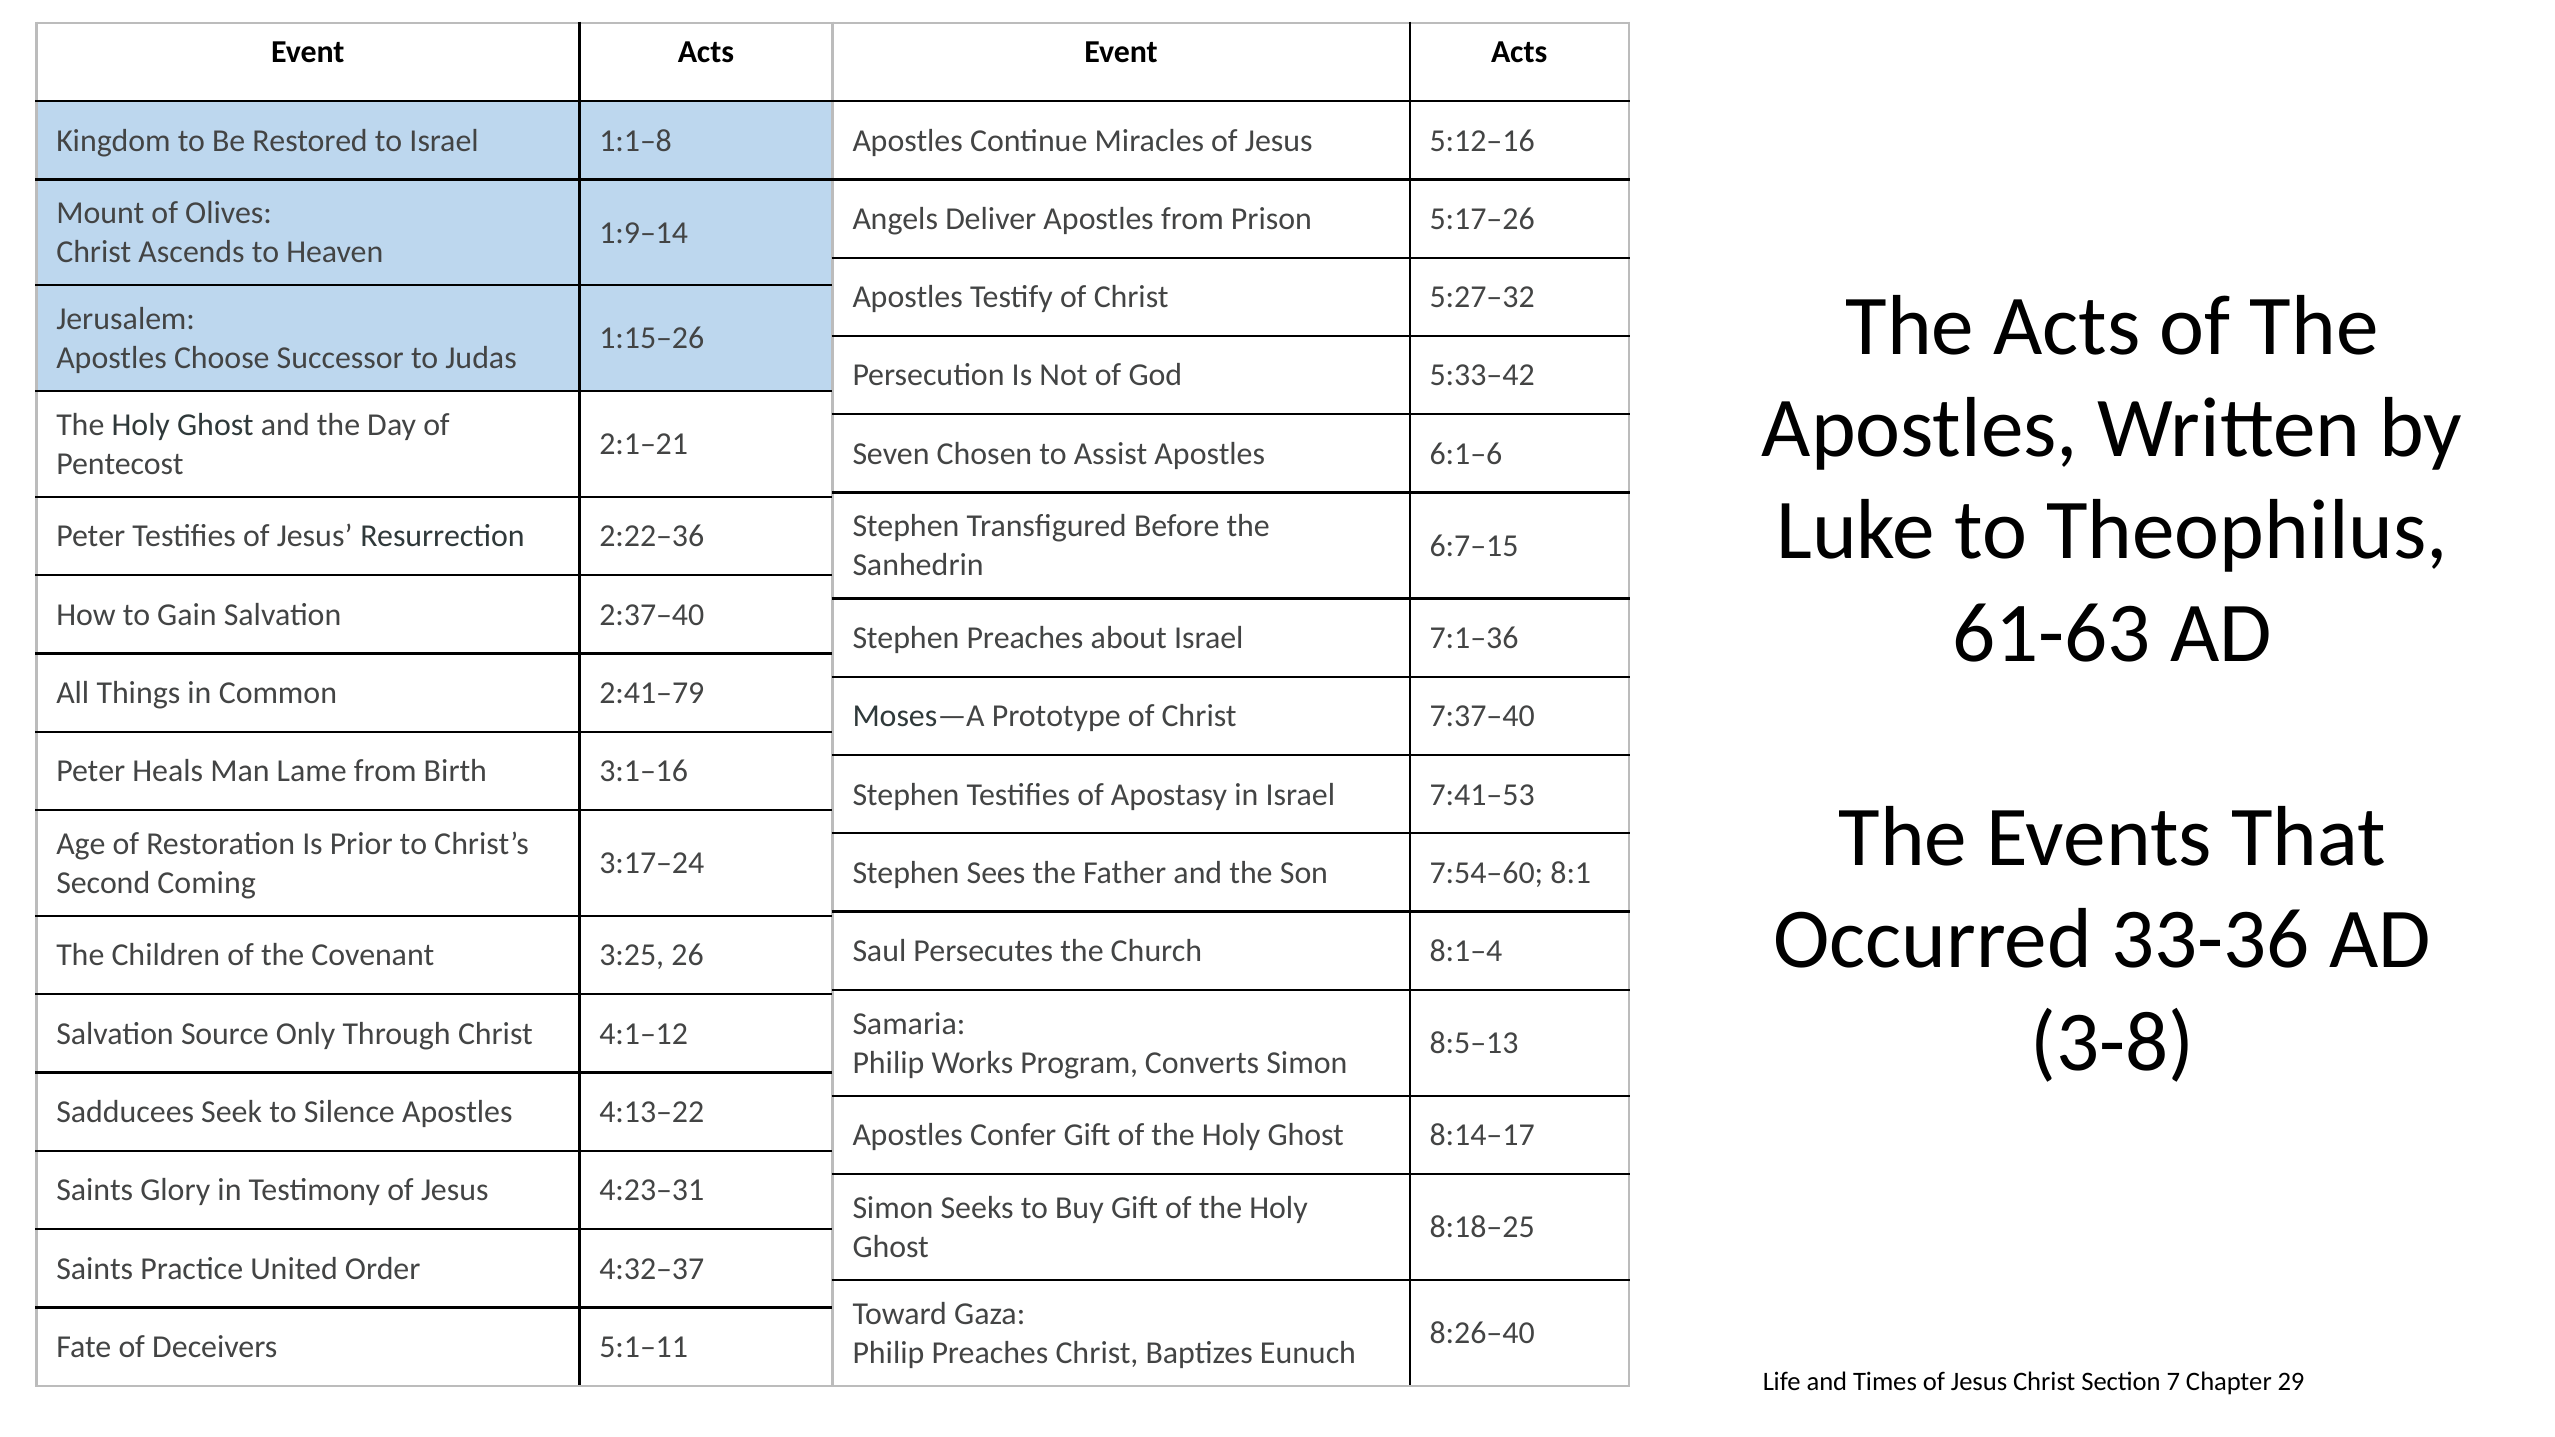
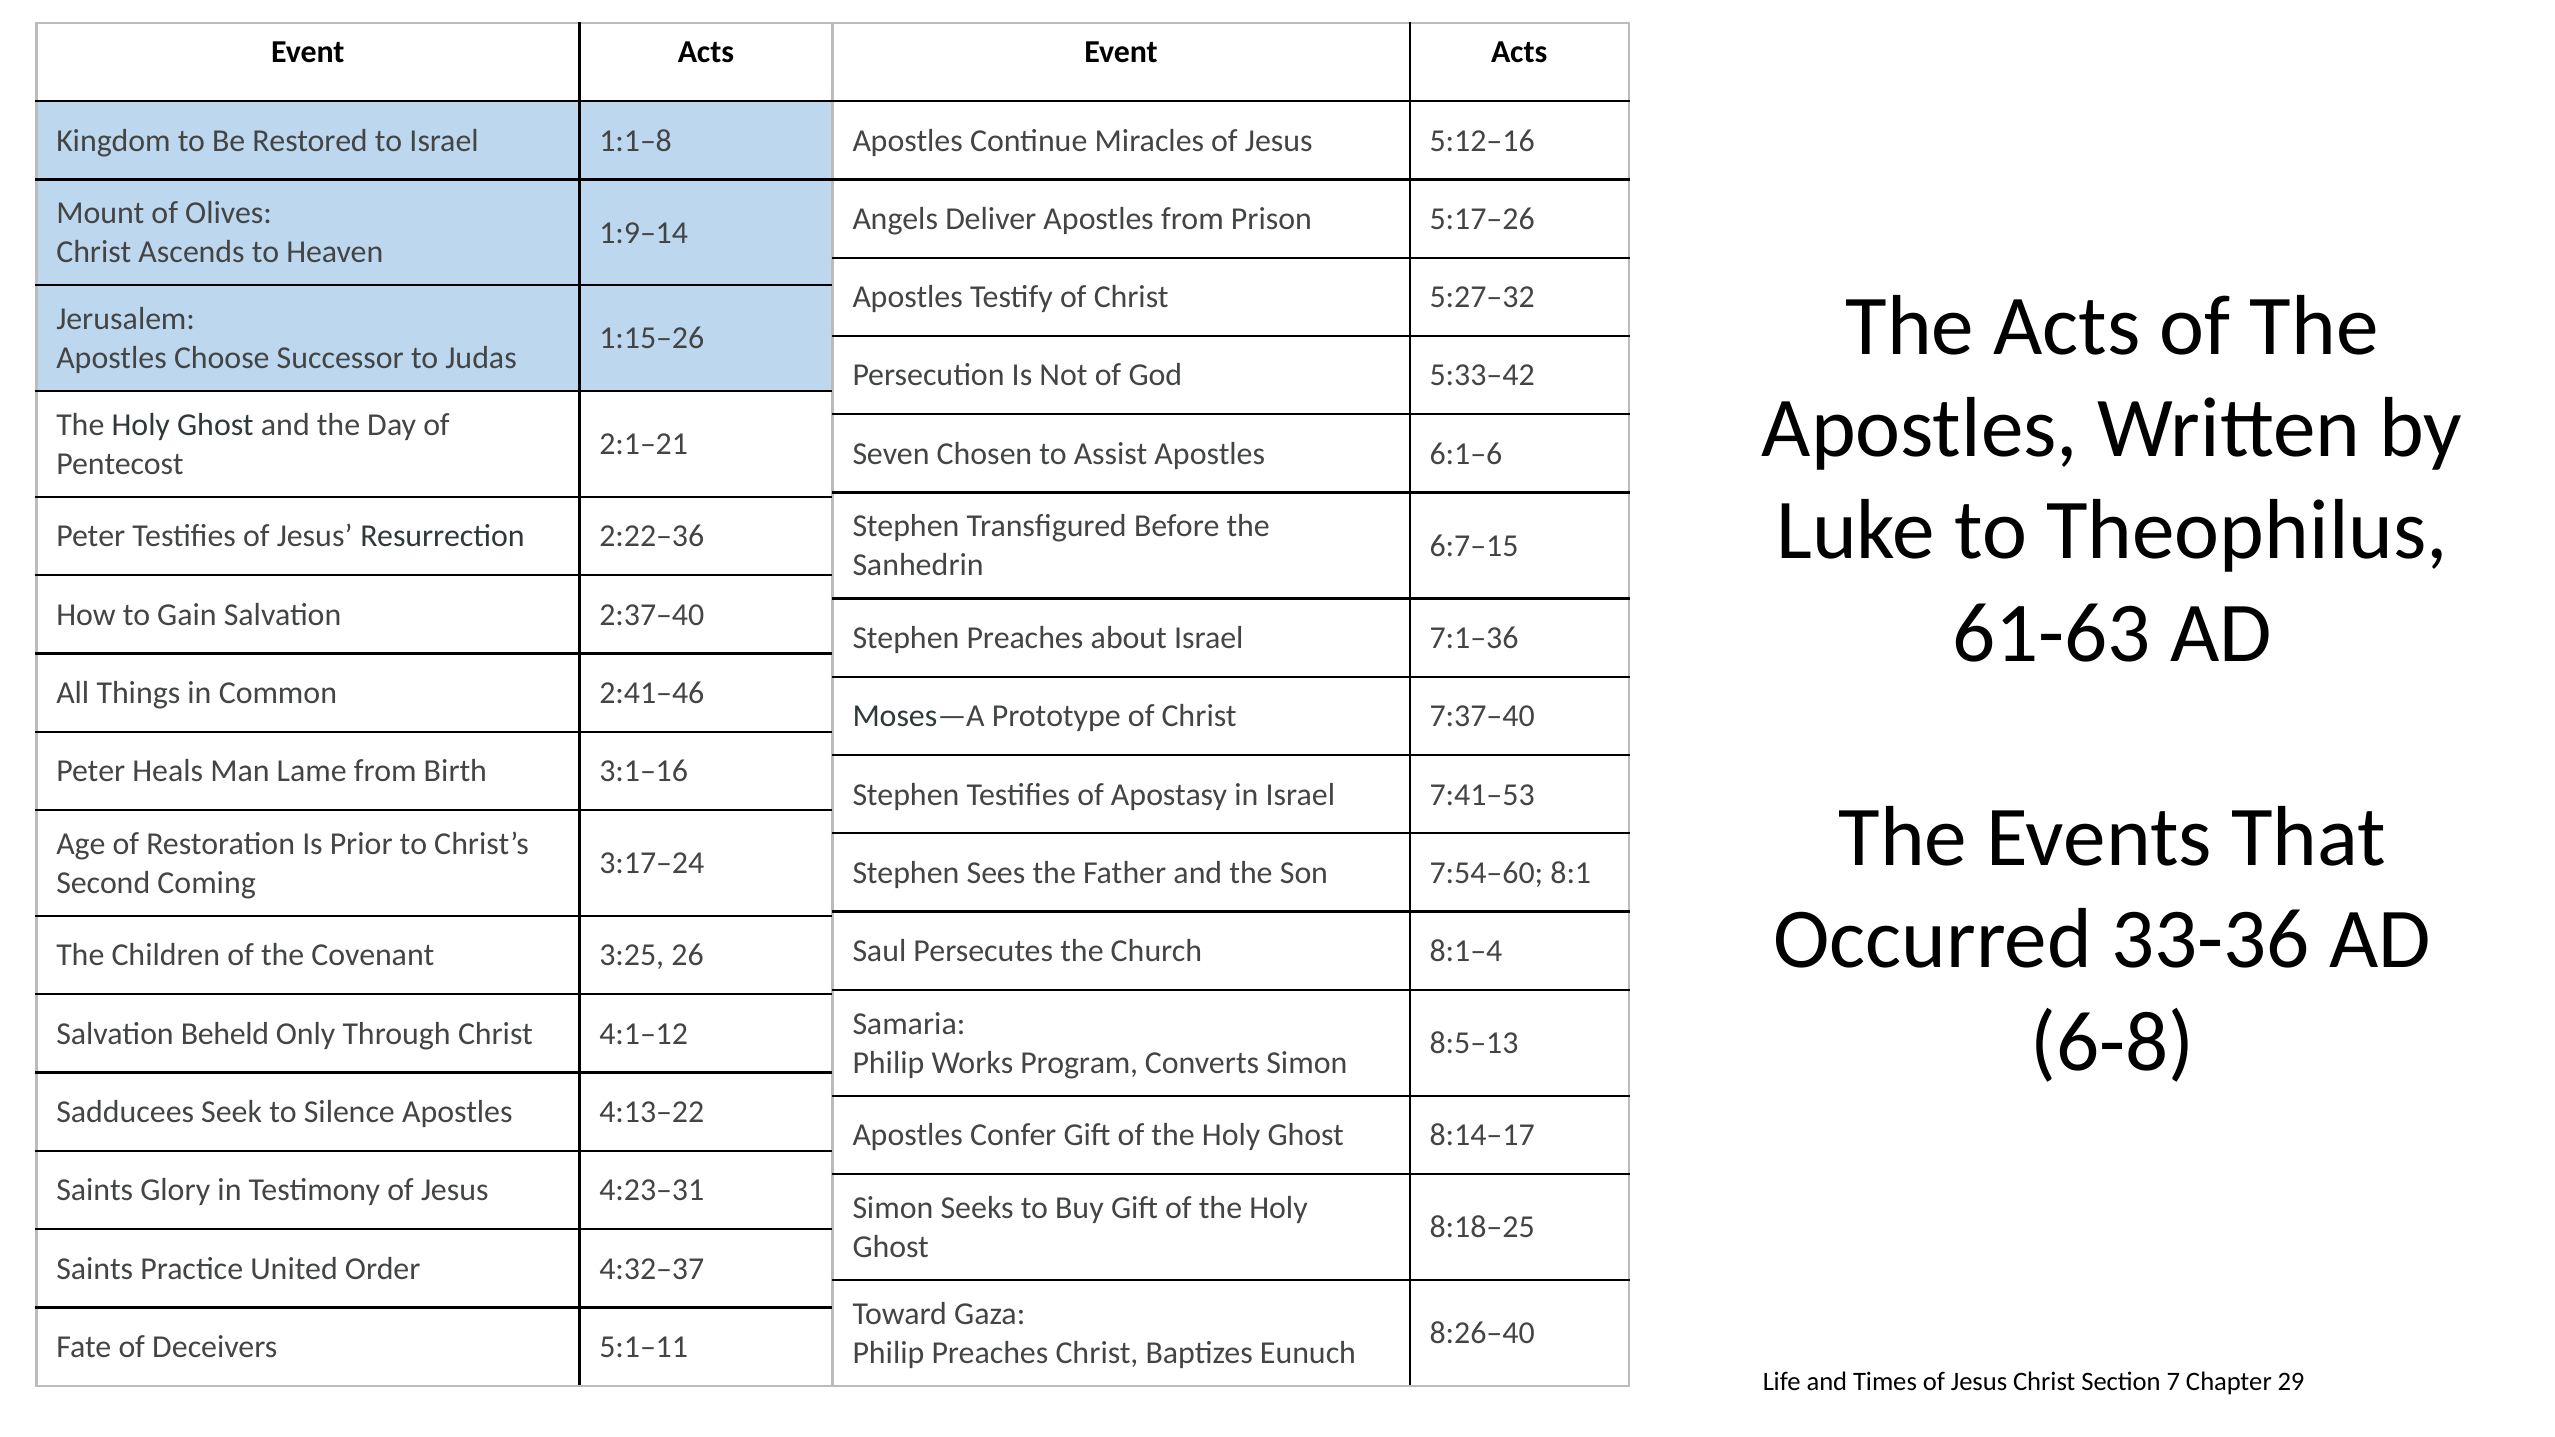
2:41–79: 2:41–79 -> 2:41–46
3-8: 3-8 -> 6-8
Source: Source -> Beheld
